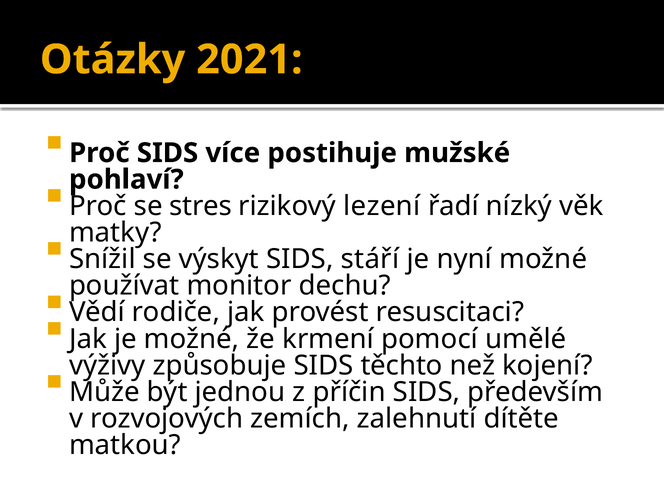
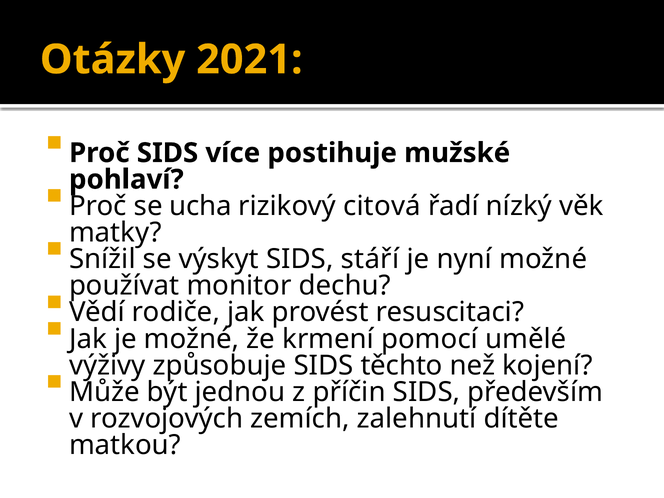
stres: stres -> ucha
lezení: lezení -> citová
